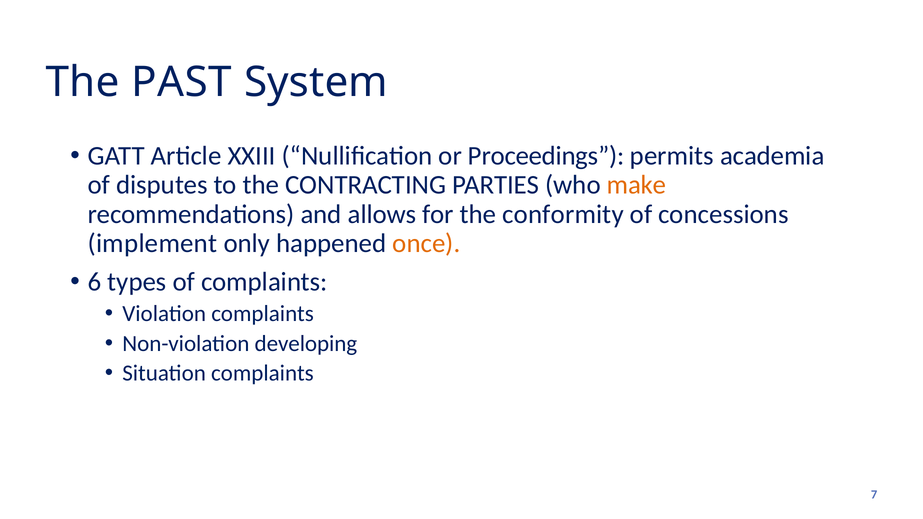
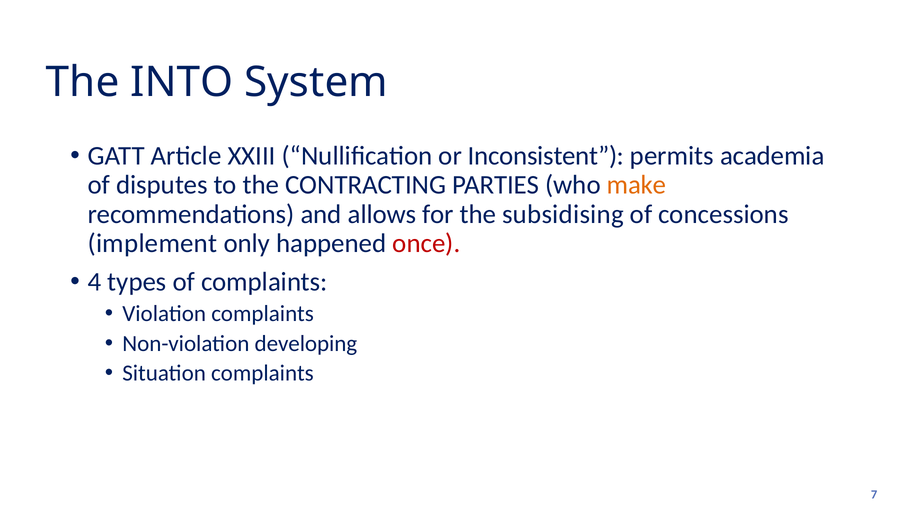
PAST: PAST -> INTO
Proceedings: Proceedings -> Inconsistent
conformity: conformity -> subsidising
once colour: orange -> red
6: 6 -> 4
